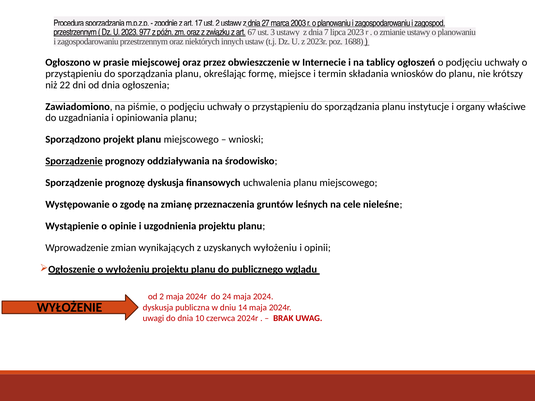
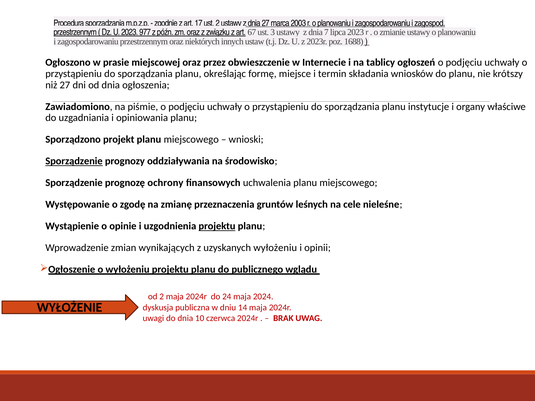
niż 22: 22 -> 27
prognozę dyskusja: dyskusja -> ochrony
projektu at (217, 226) underline: none -> present
